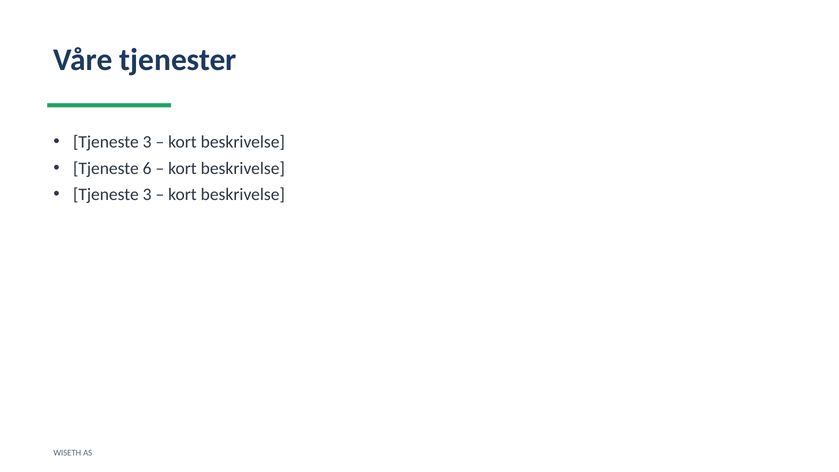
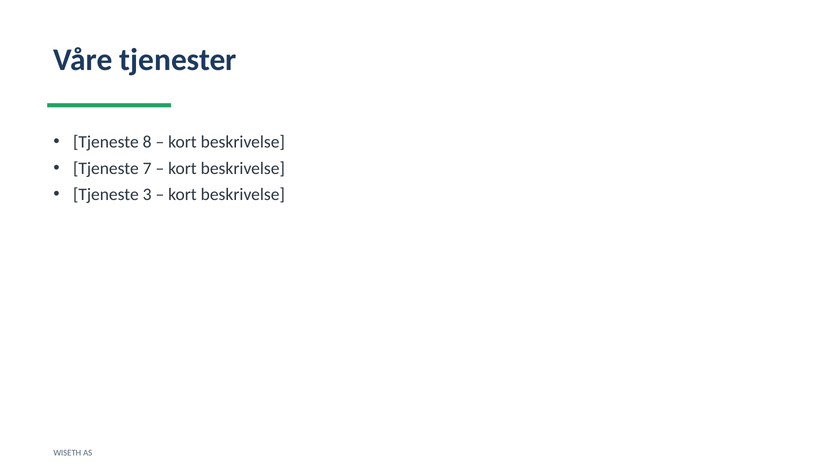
3 at (147, 142): 3 -> 8
6: 6 -> 7
